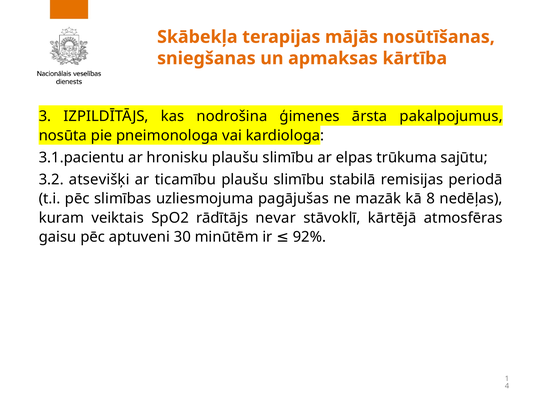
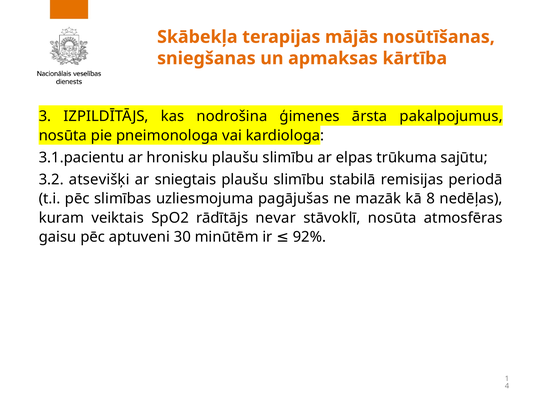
ticamību: ticamību -> sniegtais
stāvoklī kārtējā: kārtējā -> nosūta
